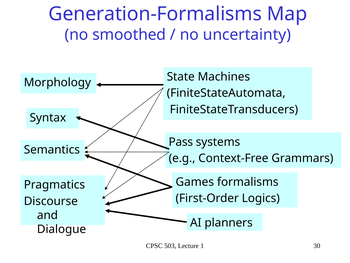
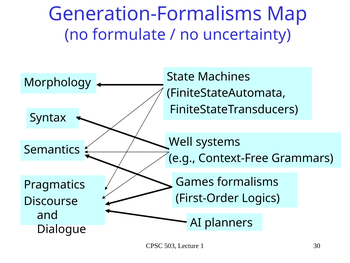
smoothed: smoothed -> formulate
Pass: Pass -> Well
